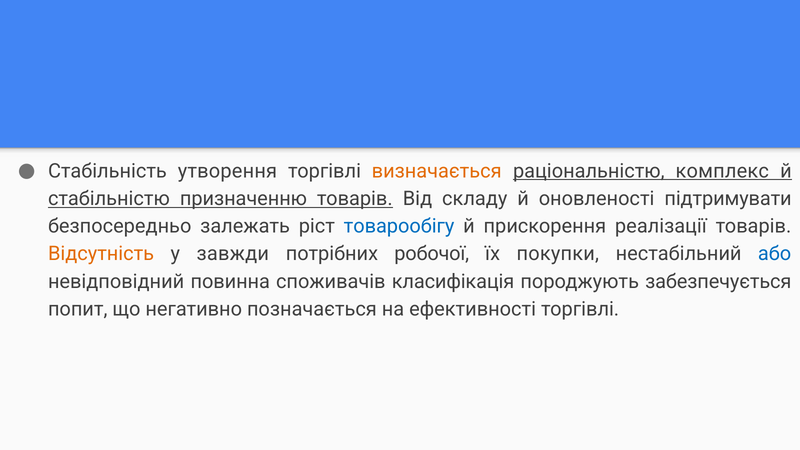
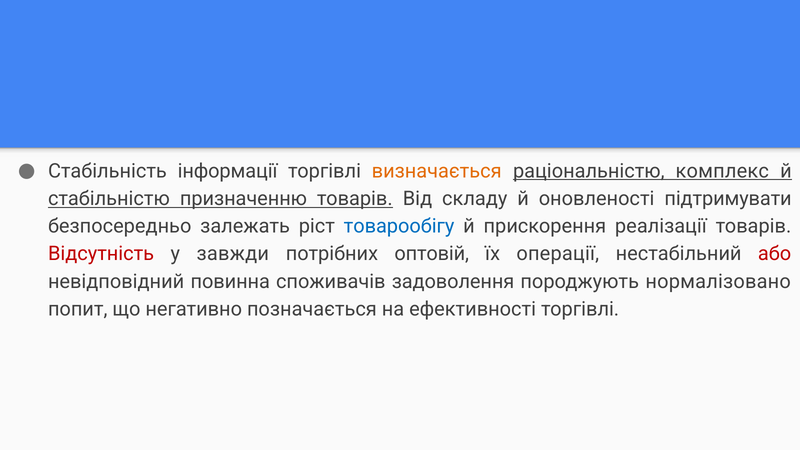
утворення: утворення -> інформації
Відсутність colour: orange -> red
робочої: робочої -> оптовій
покупки: покупки -> операції
або colour: blue -> red
класифікація: класифікація -> задоволення
забезпечується: забезпечується -> нормалізовано
